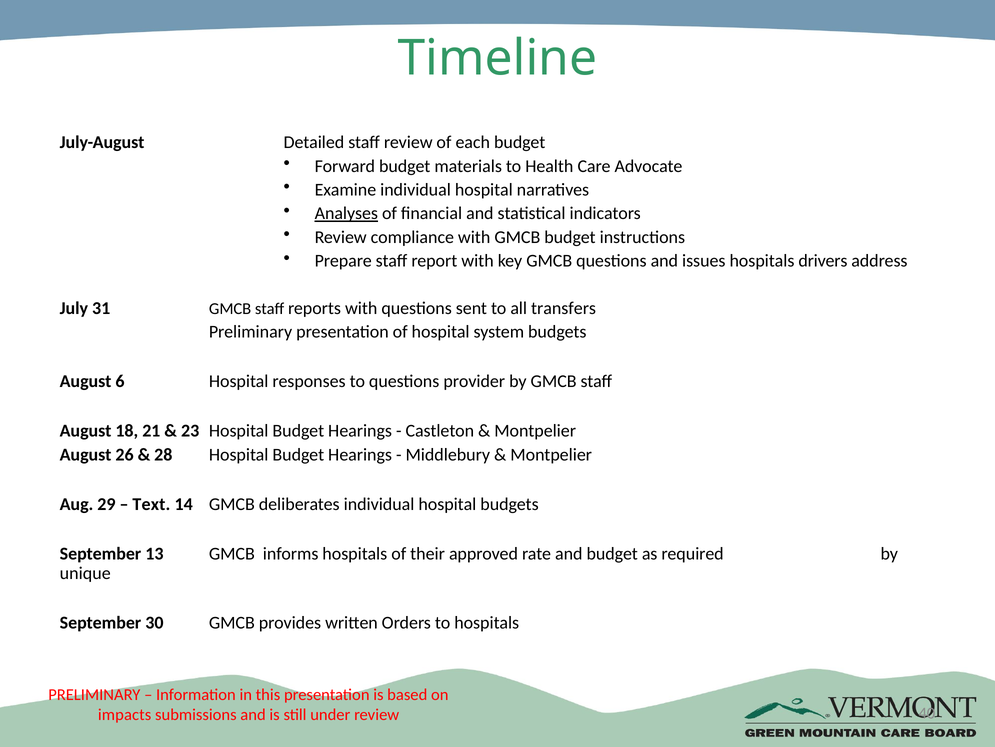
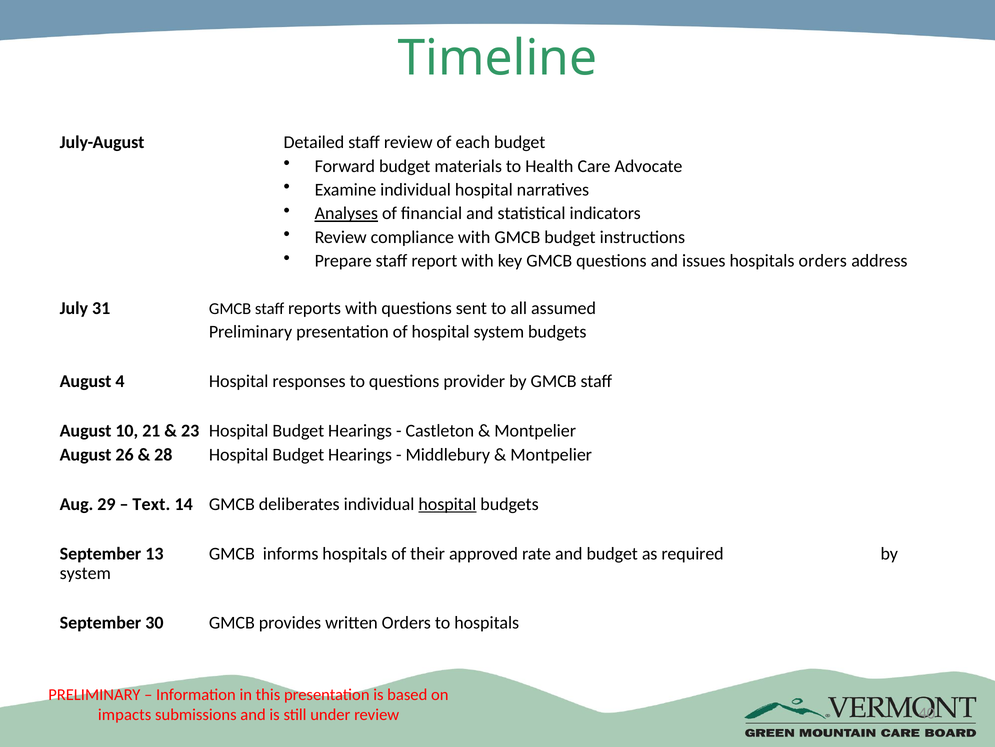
hospitals drivers: drivers -> orders
transfers: transfers -> assumed
6: 6 -> 4
18: 18 -> 10
hospital at (447, 504) underline: none -> present
unique at (85, 573): unique -> system
